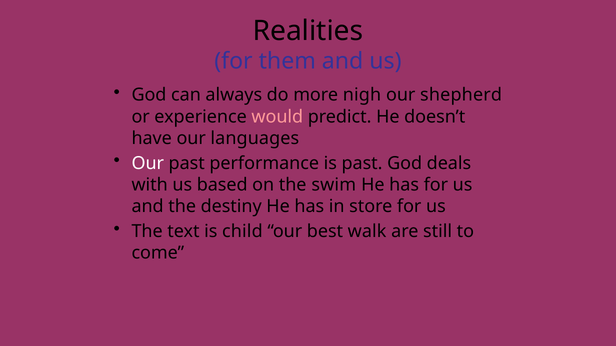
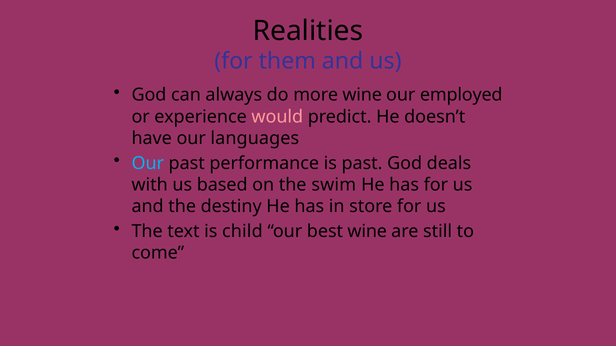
more nigh: nigh -> wine
shepherd: shepherd -> employed
Our at (148, 164) colour: white -> light blue
best walk: walk -> wine
